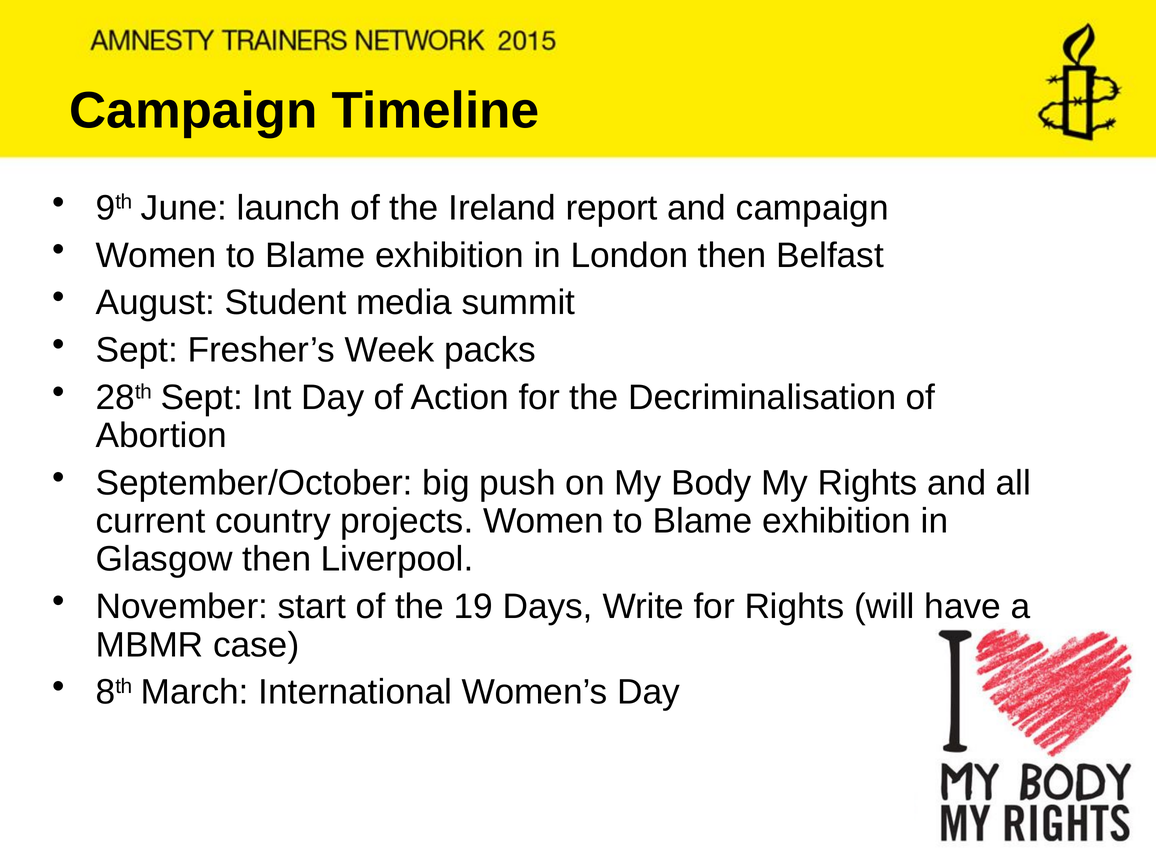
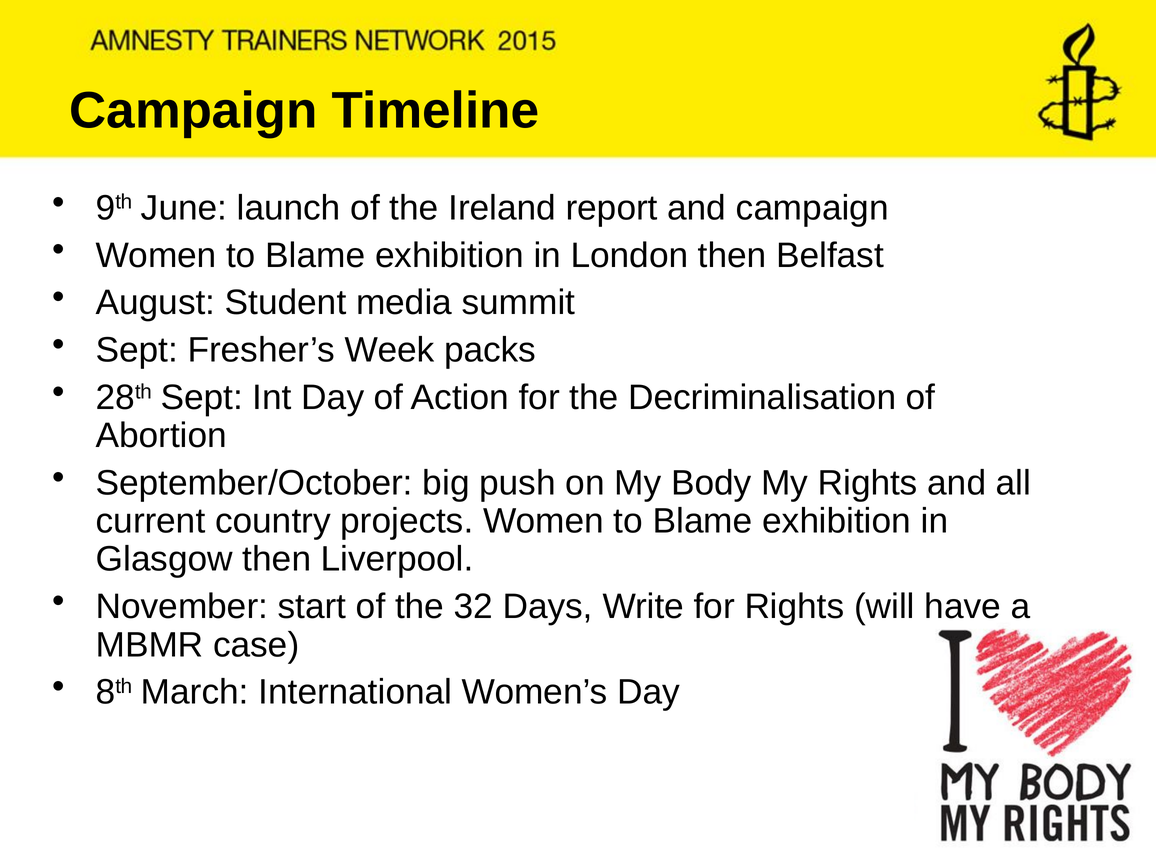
19: 19 -> 32
